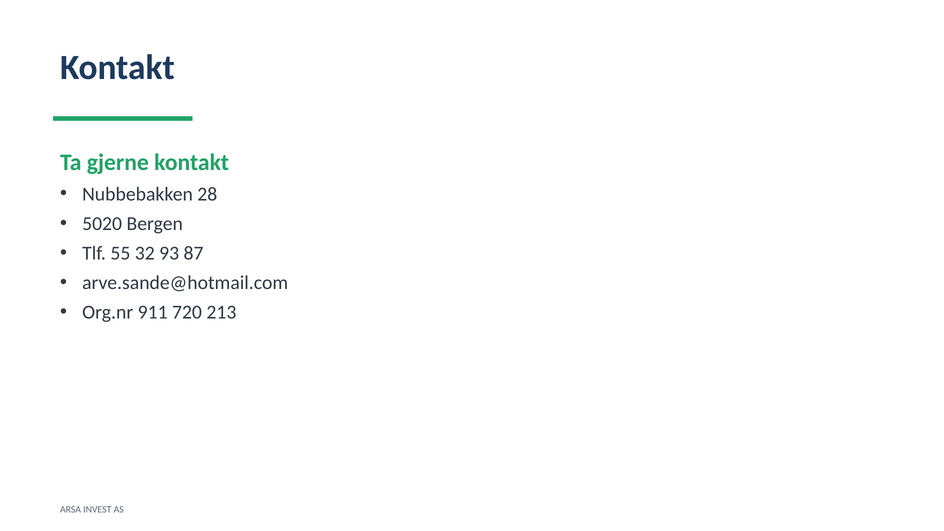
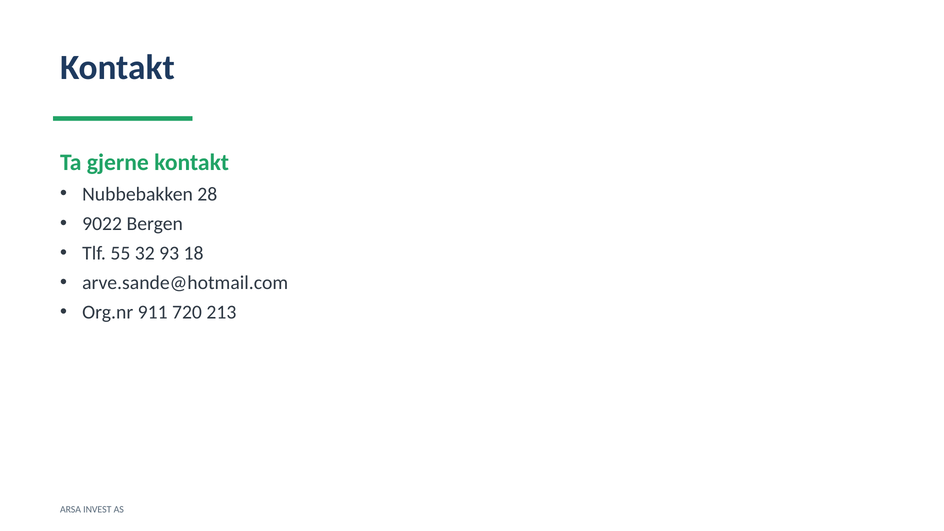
5020: 5020 -> 9022
87: 87 -> 18
